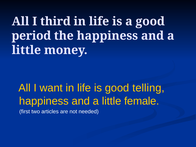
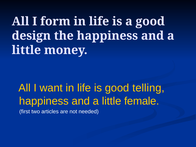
third: third -> form
period: period -> design
